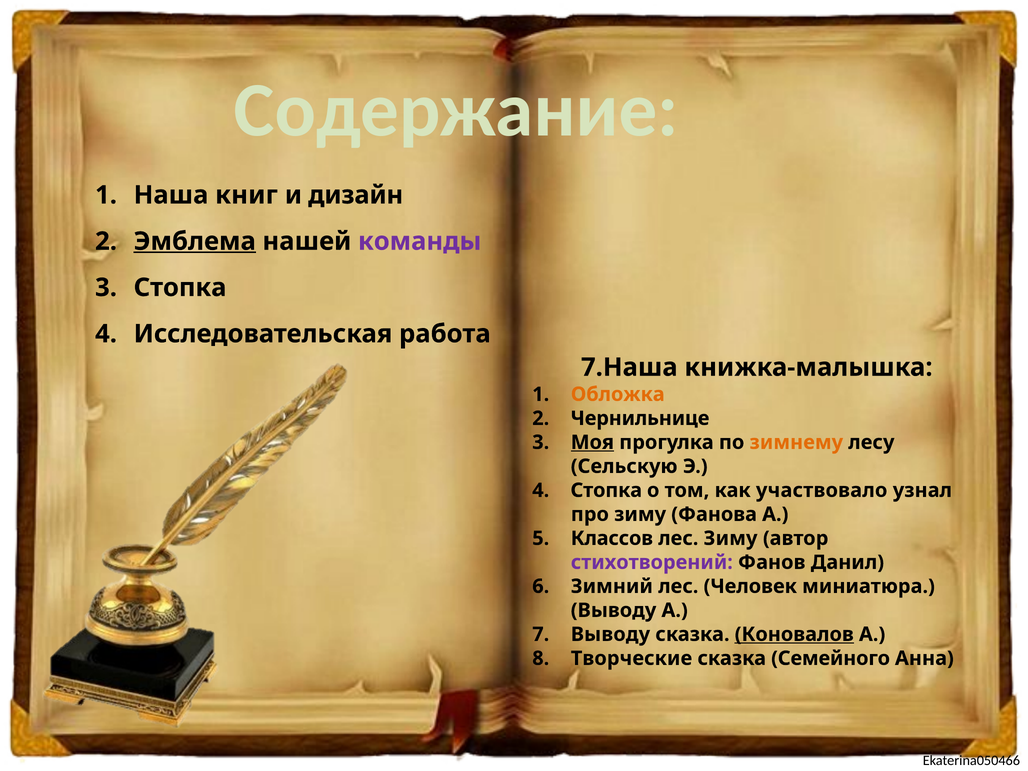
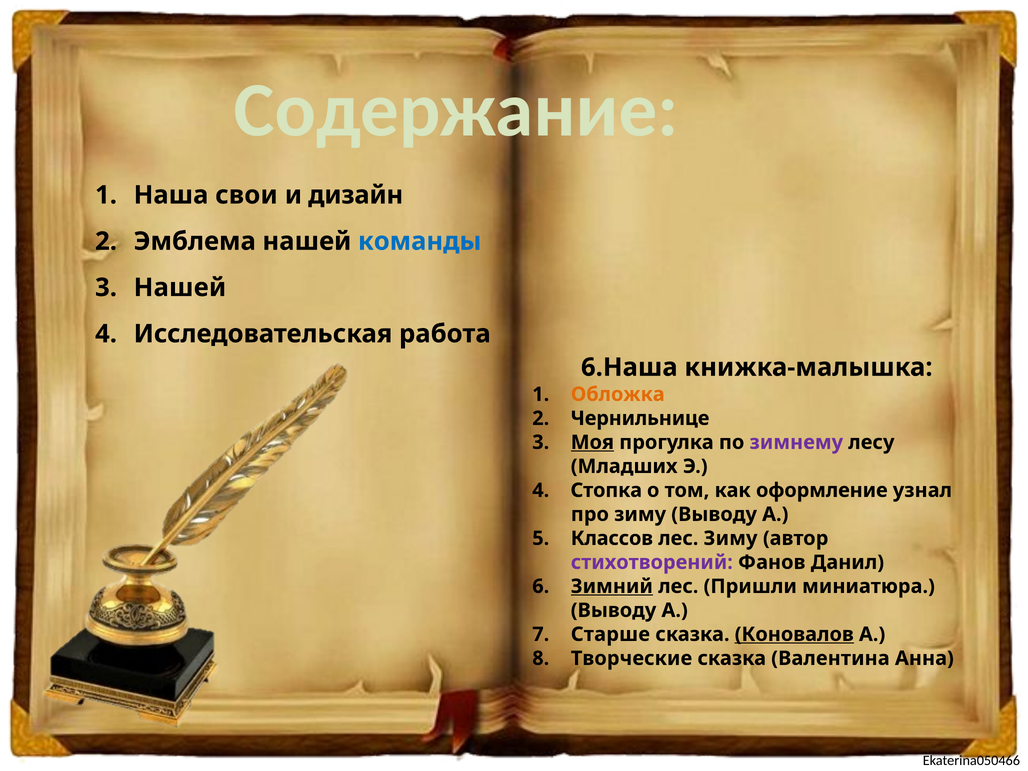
книг: книг -> свои
Эмблема underline: present -> none
команды colour: purple -> blue
Стопка at (180, 288): Стопка -> Нашей
7.Наша: 7.Наша -> 6.Наша
зимнему colour: orange -> purple
Сельскую: Сельскую -> Младших
участвовало: участвовало -> оформление
зиму Фанова: Фанова -> Выводу
Зимний underline: none -> present
Человек: Человек -> Пришли
Выводу at (610, 634): Выводу -> Старше
Семейного: Семейного -> Валентина
